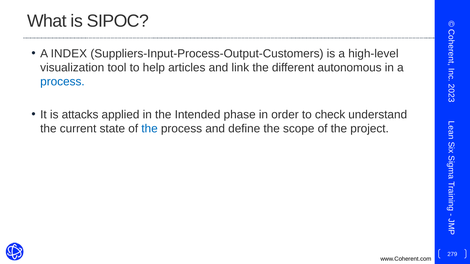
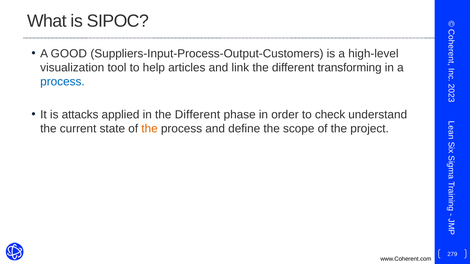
INDEX: INDEX -> GOOD
autonomous: autonomous -> transforming
in the Intended: Intended -> Different
the at (150, 129) colour: blue -> orange
